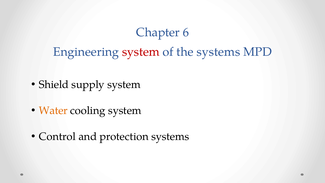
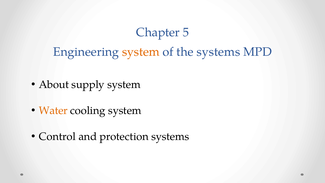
6: 6 -> 5
system at (141, 52) colour: red -> orange
Shield: Shield -> About
